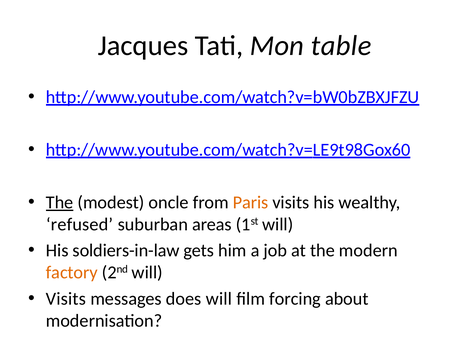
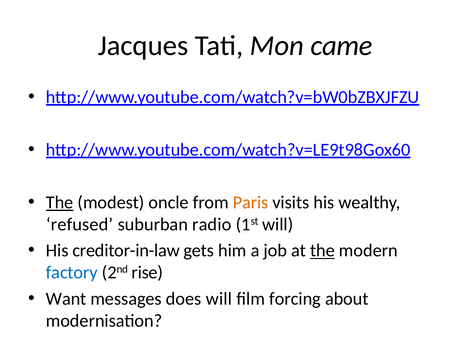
table: table -> came
areas: areas -> radio
soldiers-in-law: soldiers-in-law -> creditor-in-law
the at (322, 250) underline: none -> present
factory colour: orange -> blue
2nd will: will -> rise
Visits at (66, 298): Visits -> Want
